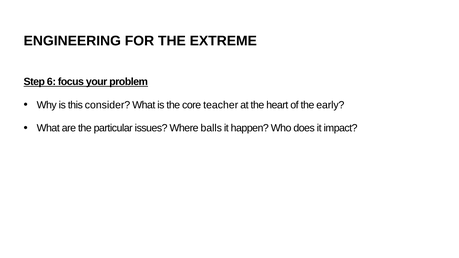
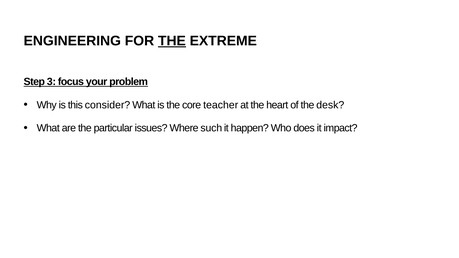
THE at (172, 41) underline: none -> present
6: 6 -> 3
early: early -> desk
balls: balls -> such
